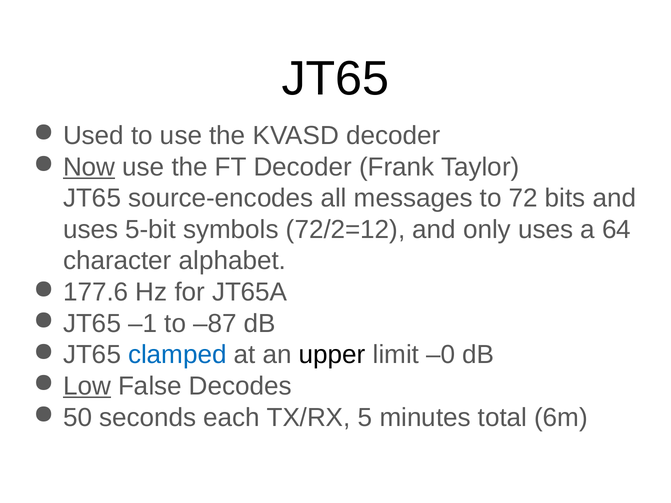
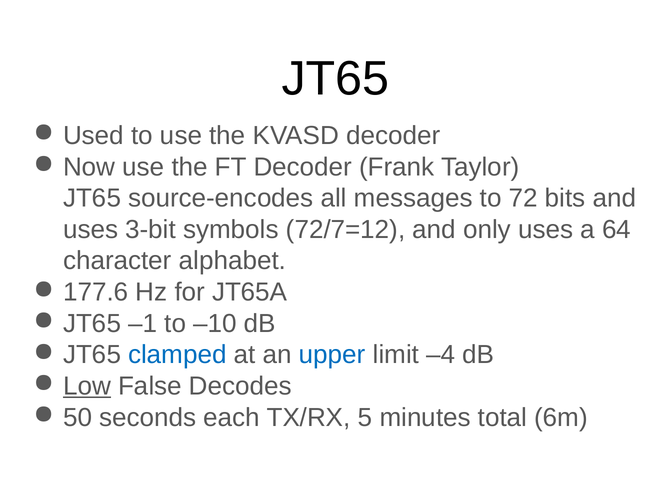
Now underline: present -> none
5-bit: 5-bit -> 3-bit
72/2=12: 72/2=12 -> 72/7=12
–87: –87 -> –10
upper colour: black -> blue
–0: –0 -> –4
